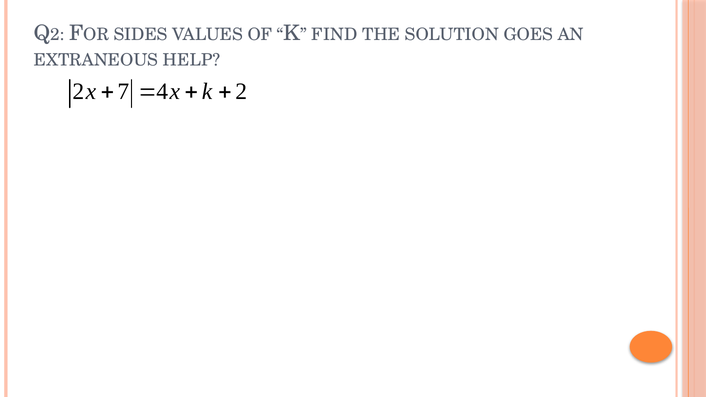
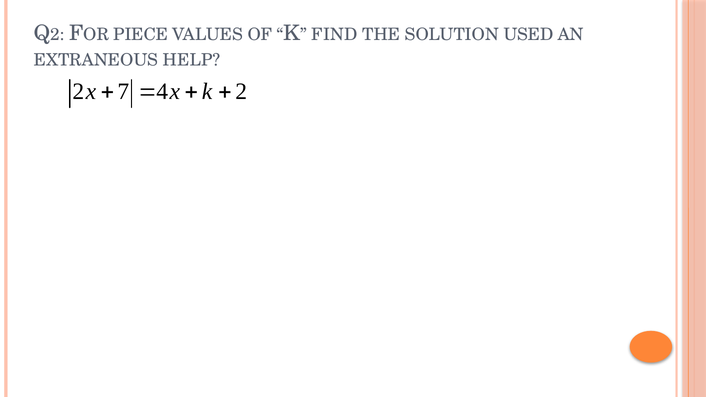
SIDES: SIDES -> PIECE
GOES: GOES -> USED
